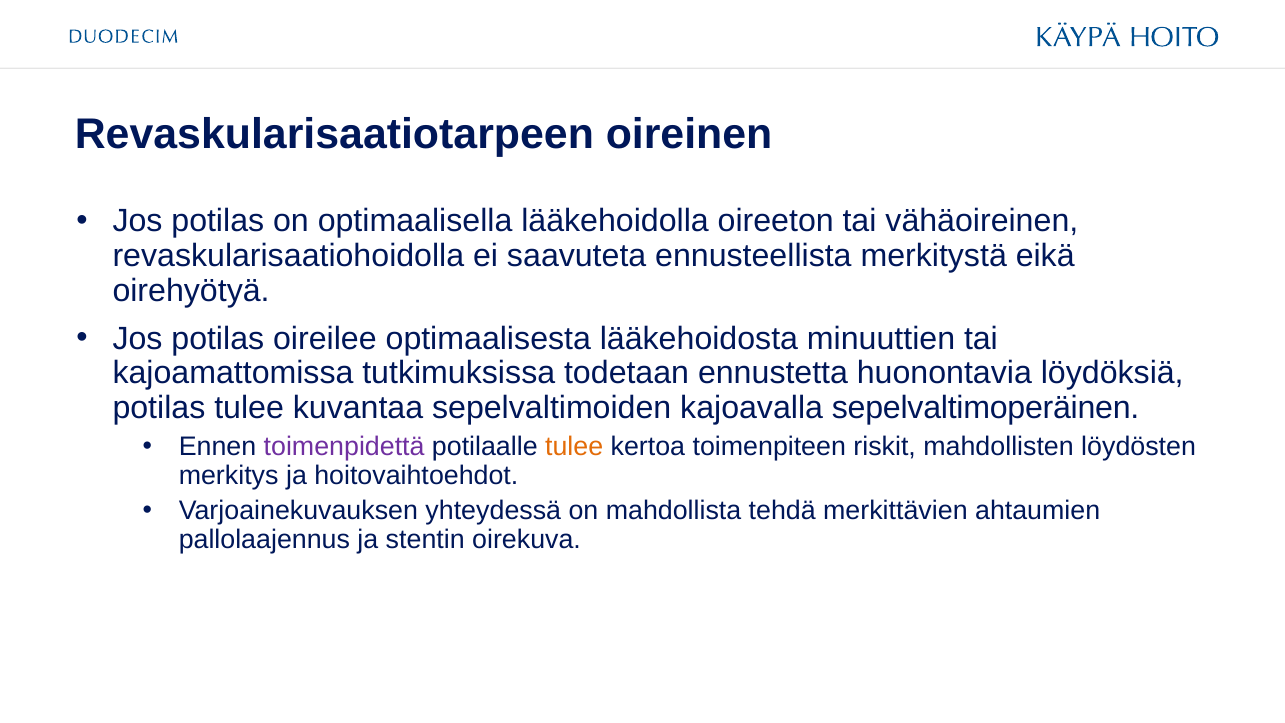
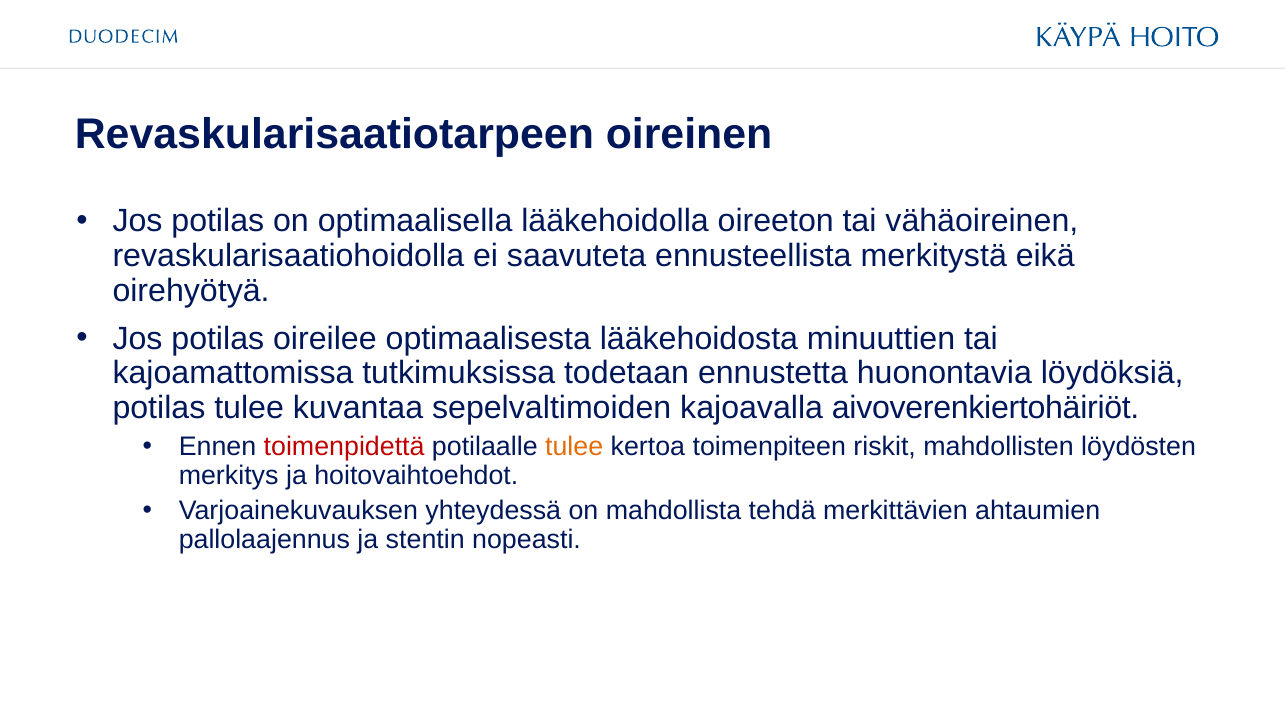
sepelvaltimoperäinen: sepelvaltimoperäinen -> aivoverenkiertohäiriöt
toimenpidettä colour: purple -> red
oirekuva: oirekuva -> nopeasti
